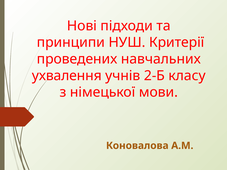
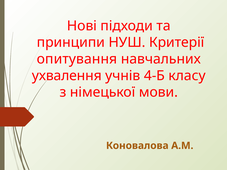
проведених: проведених -> опитування
2-Б: 2-Б -> 4-Б
